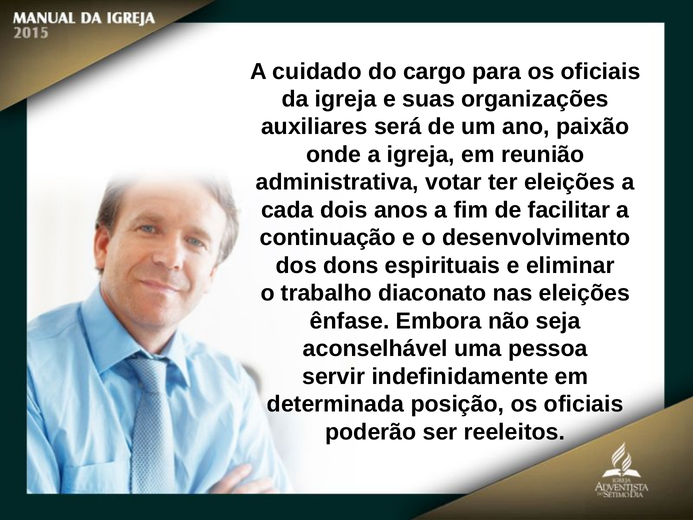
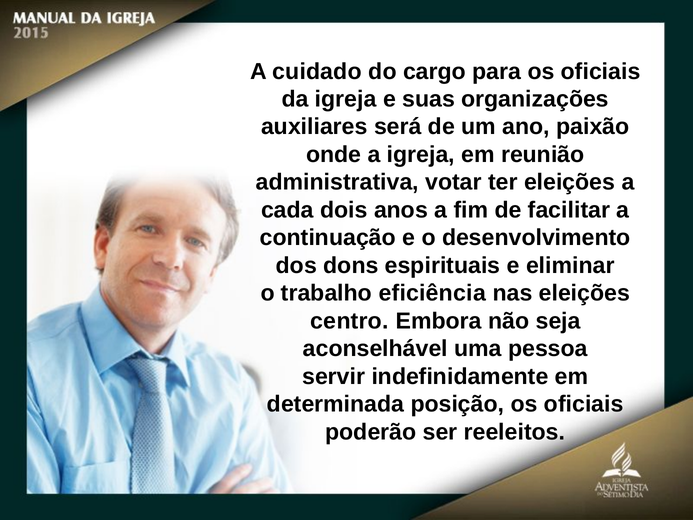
diaconato: diaconato -> eficiência
ênfase: ênfase -> centro
